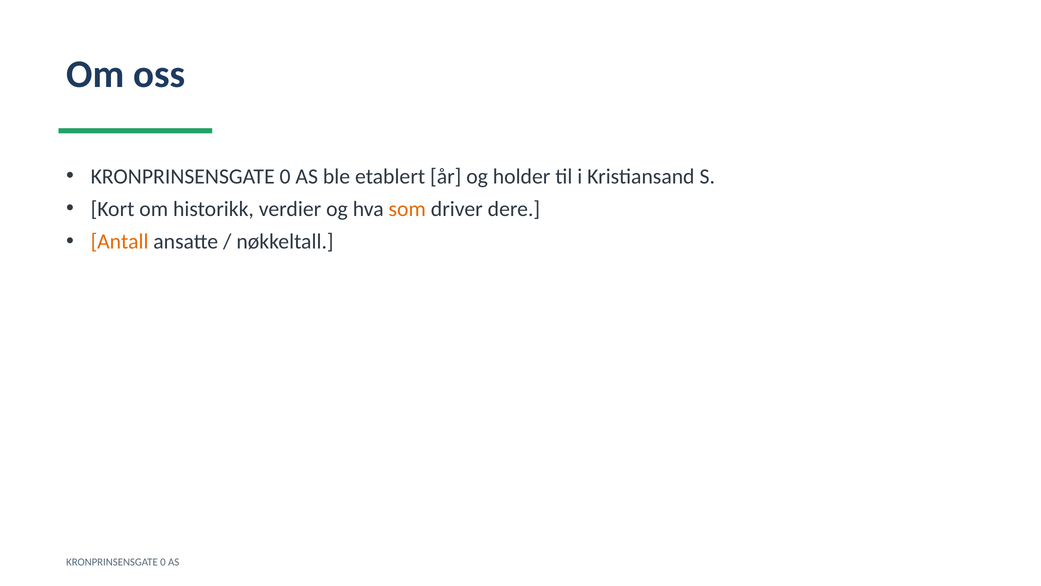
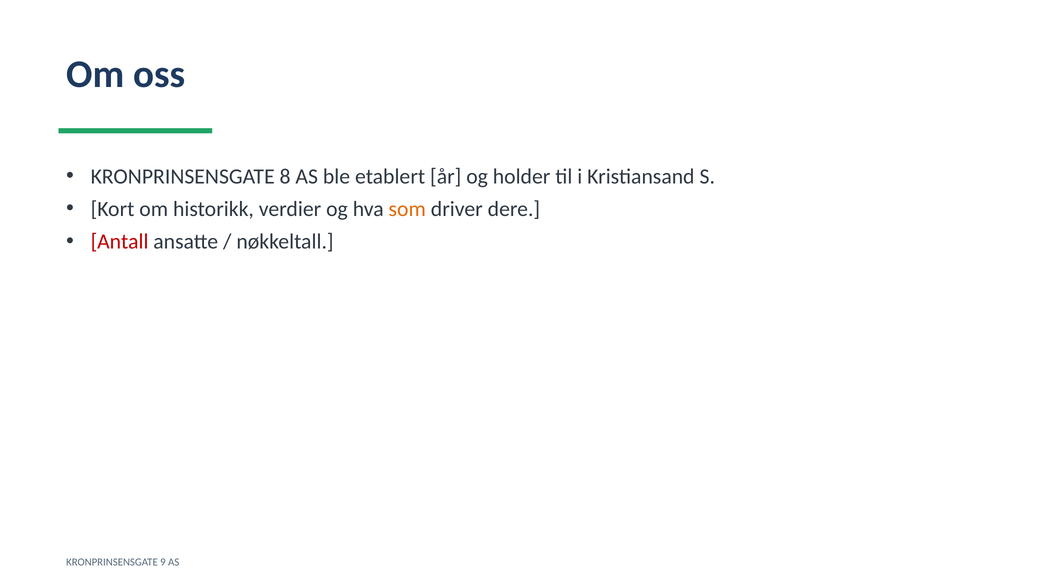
0 at (285, 176): 0 -> 8
Antall colour: orange -> red
0 at (163, 562): 0 -> 9
